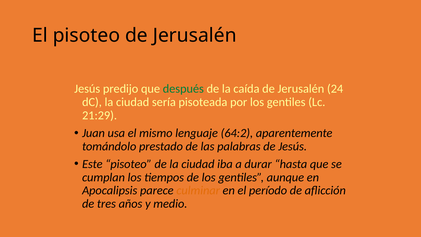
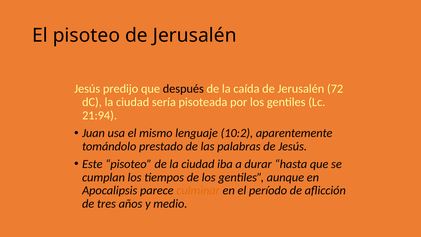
después colour: green -> black
24: 24 -> 72
21:29: 21:29 -> 21:94
64:2: 64:2 -> 10:2
